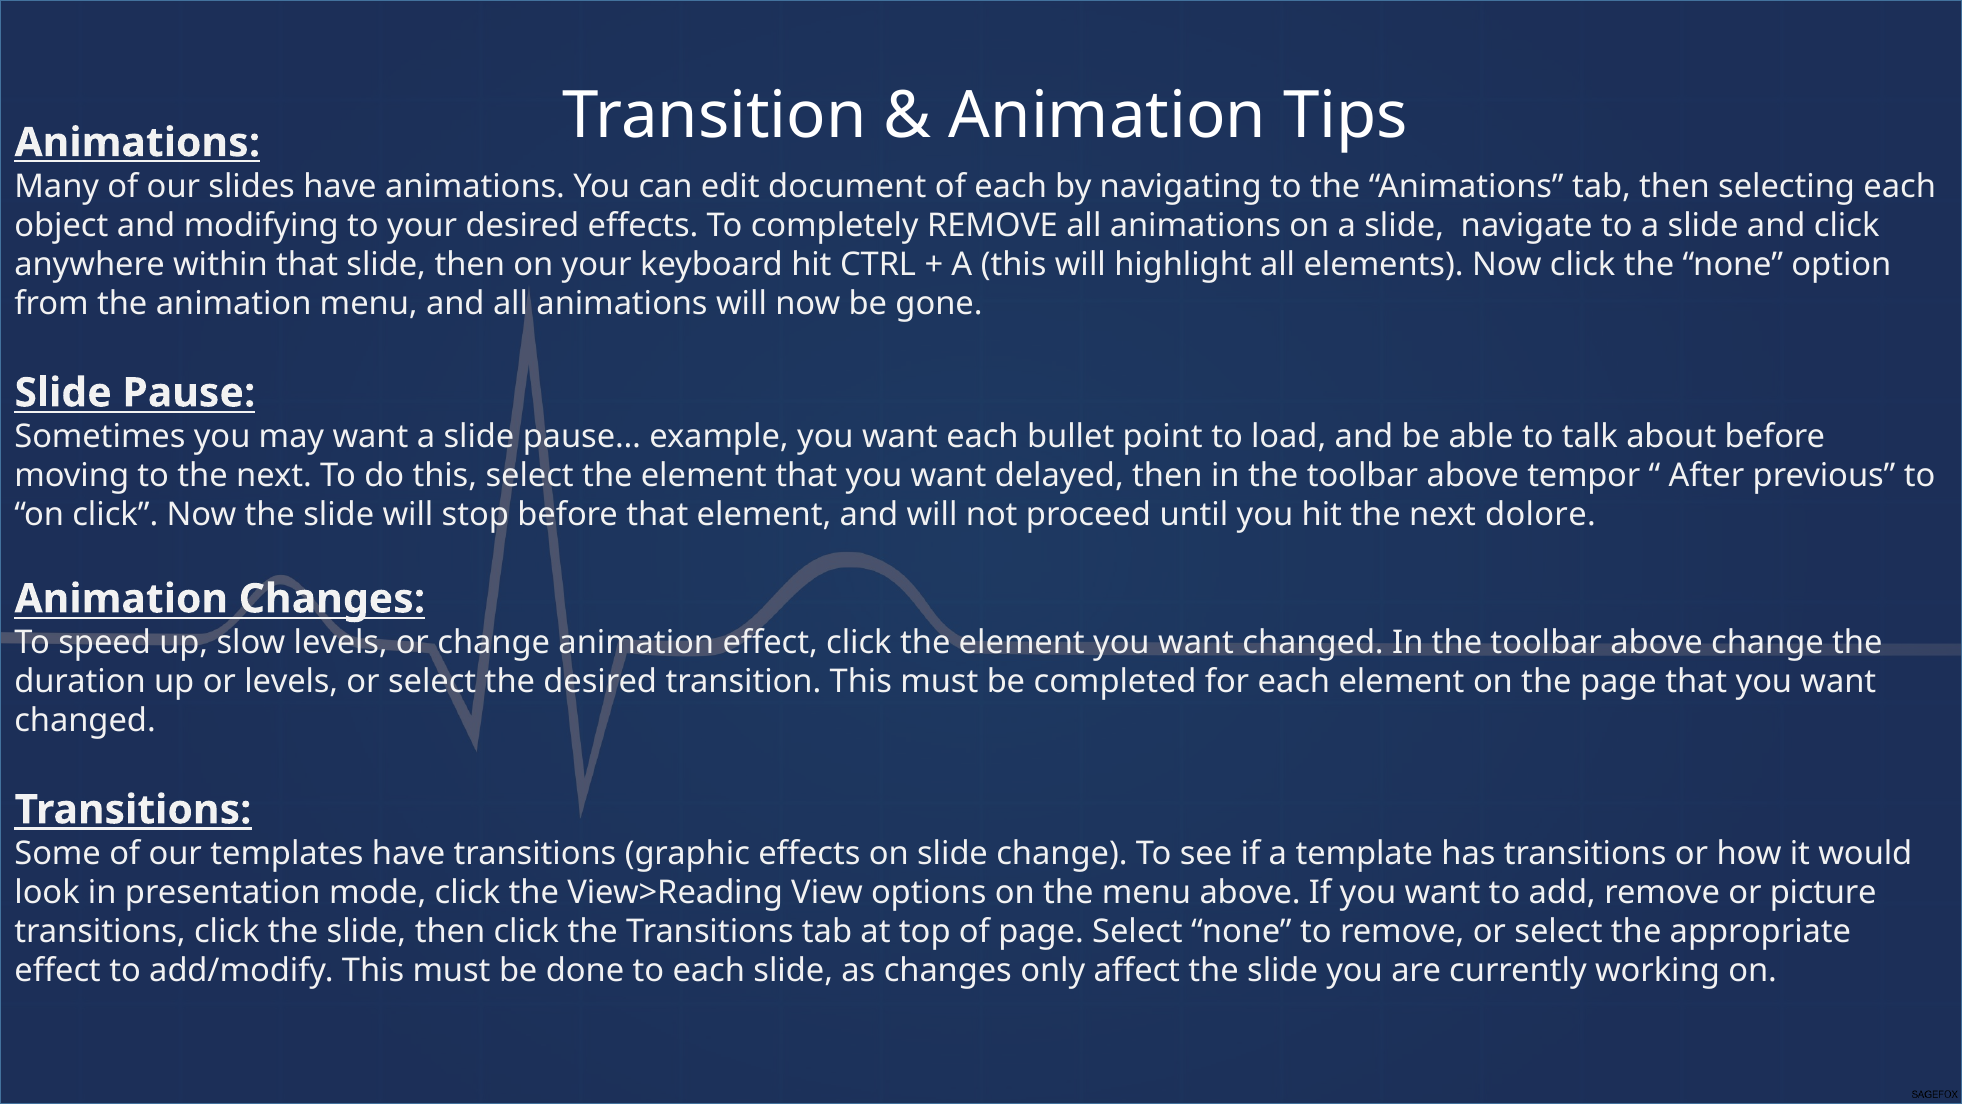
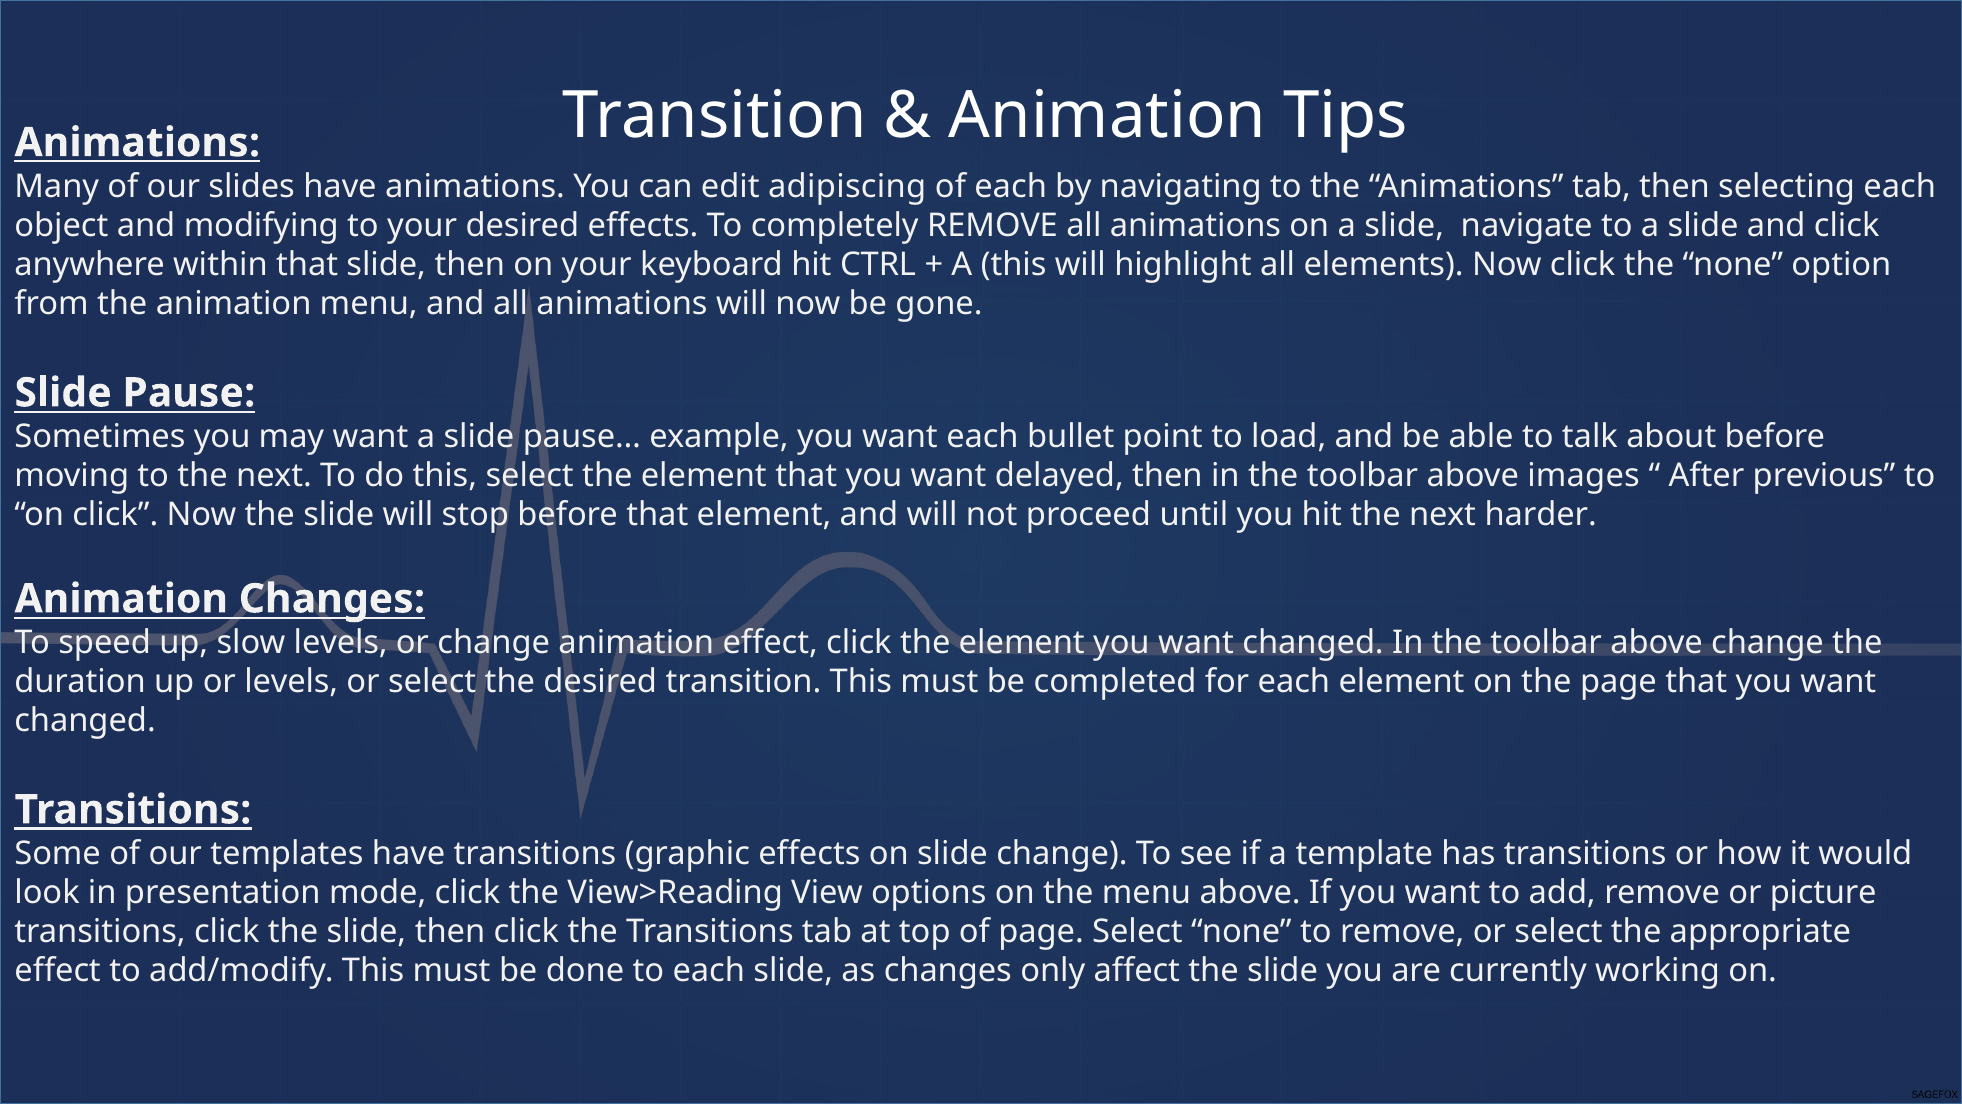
document: document -> adipiscing
tempor: tempor -> images
dolore: dolore -> harder
